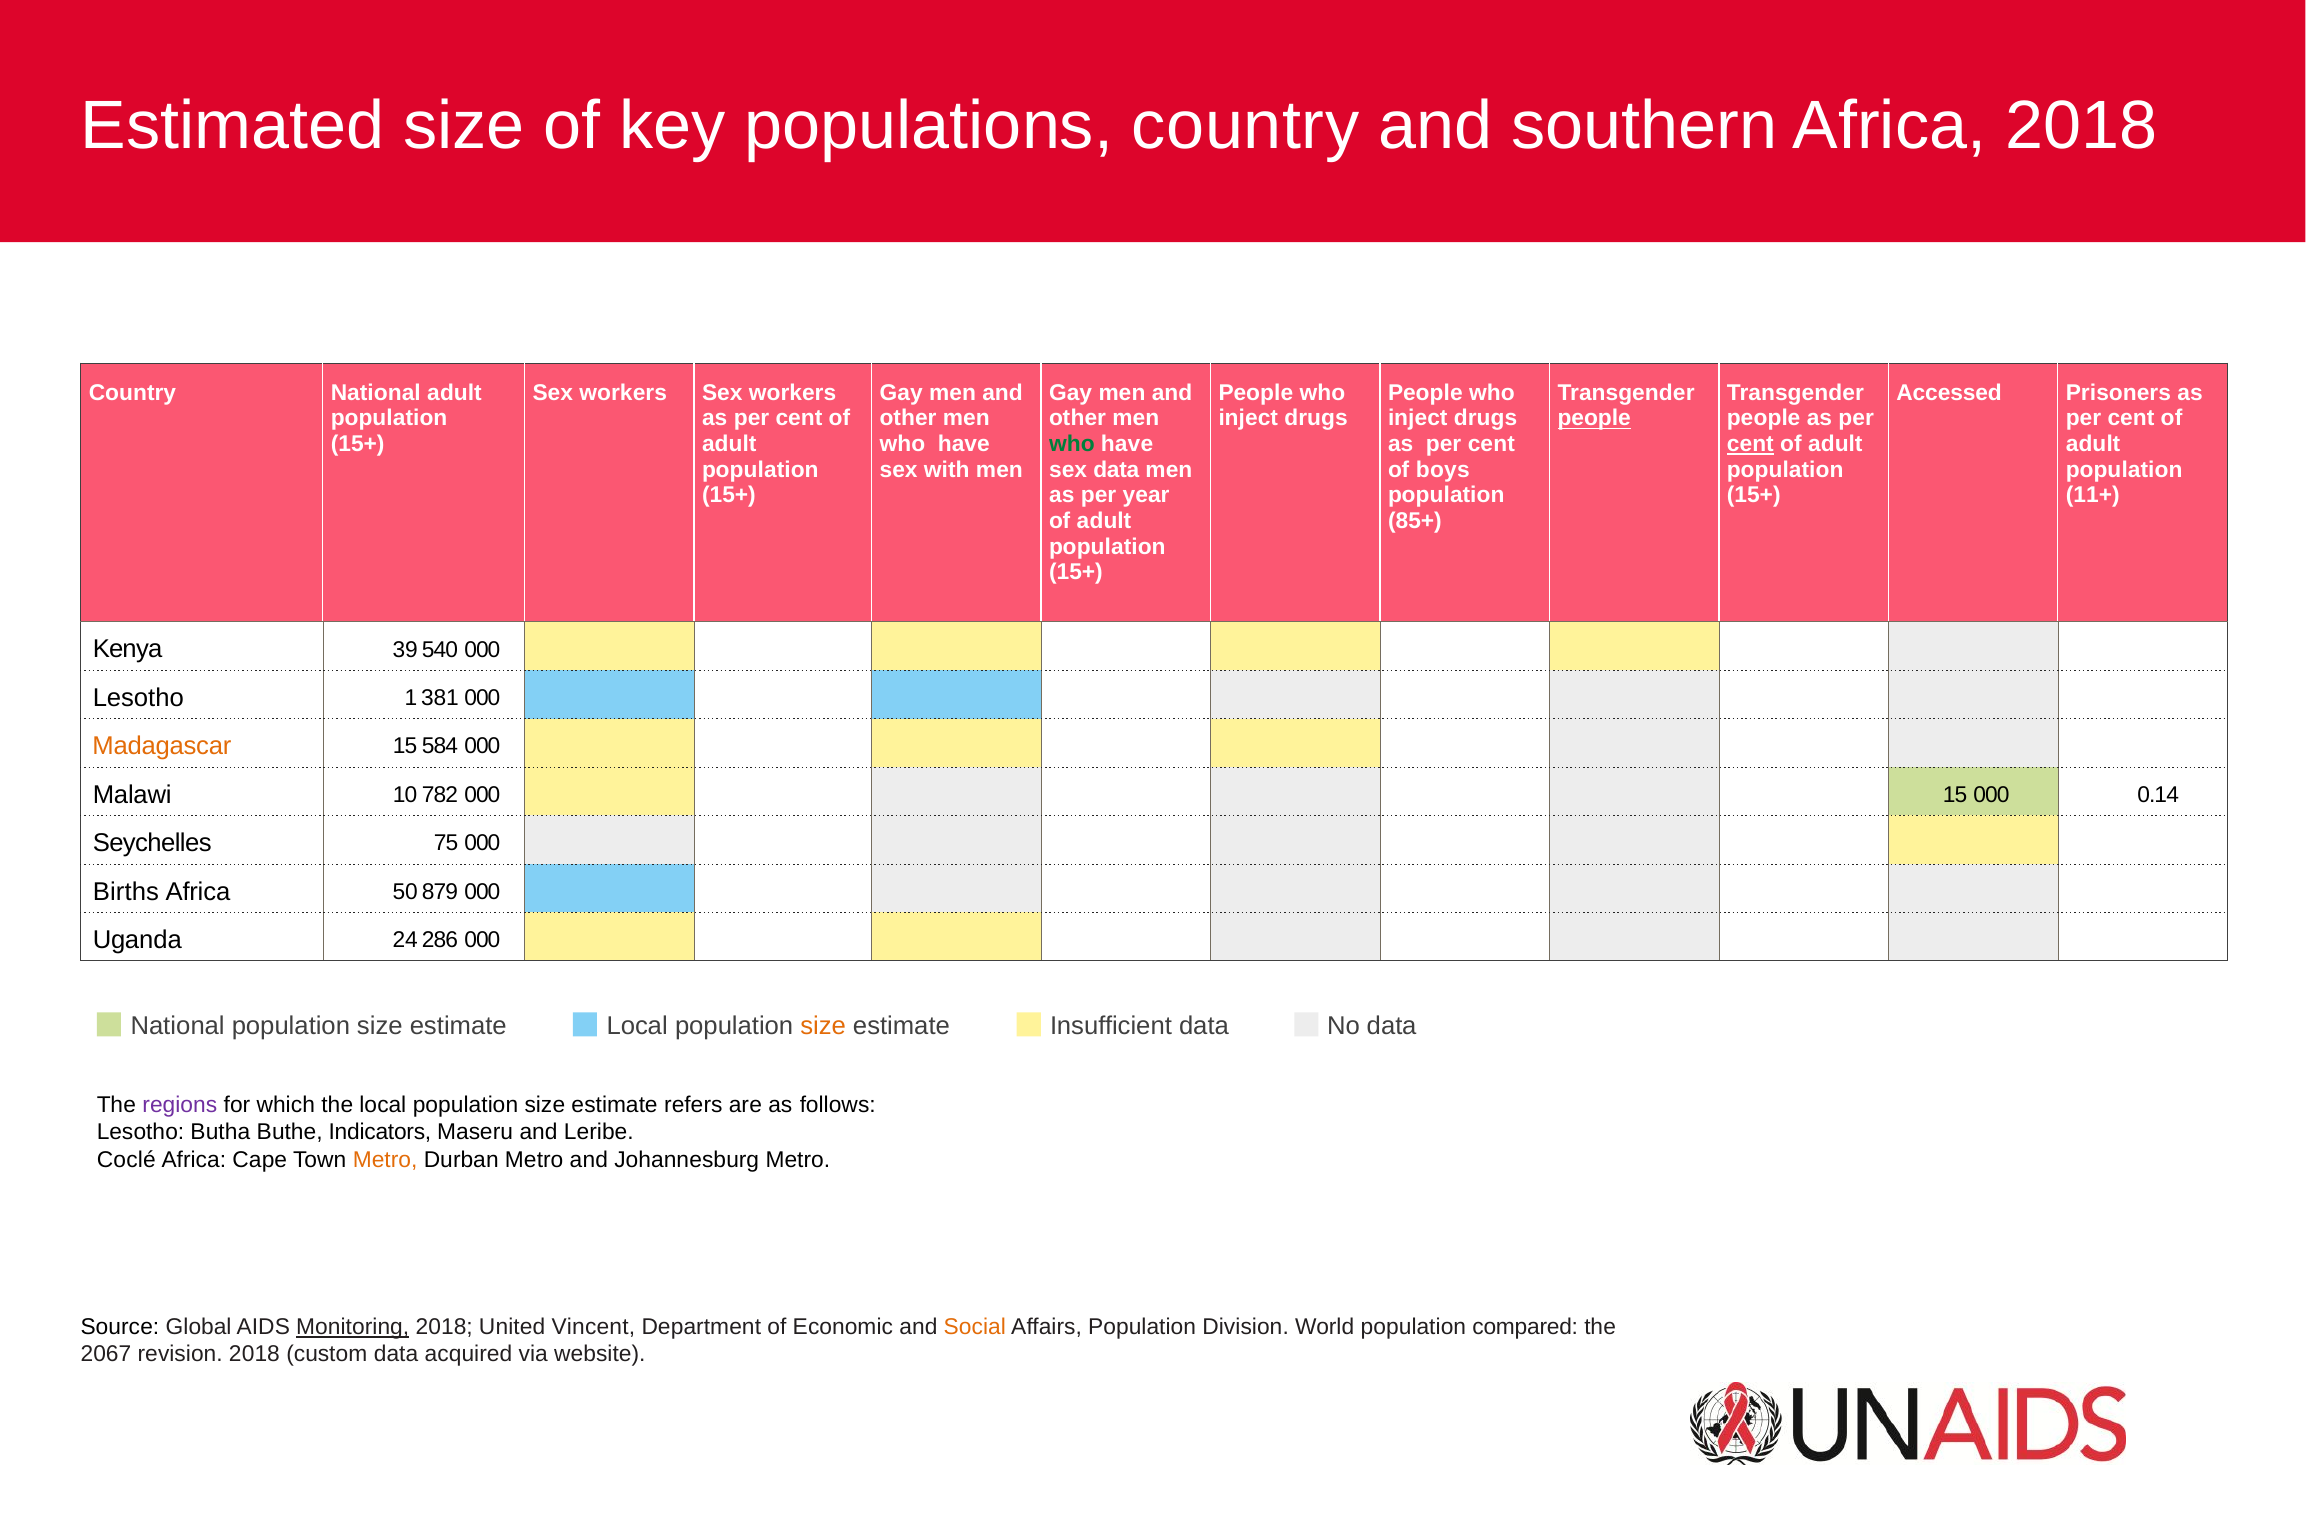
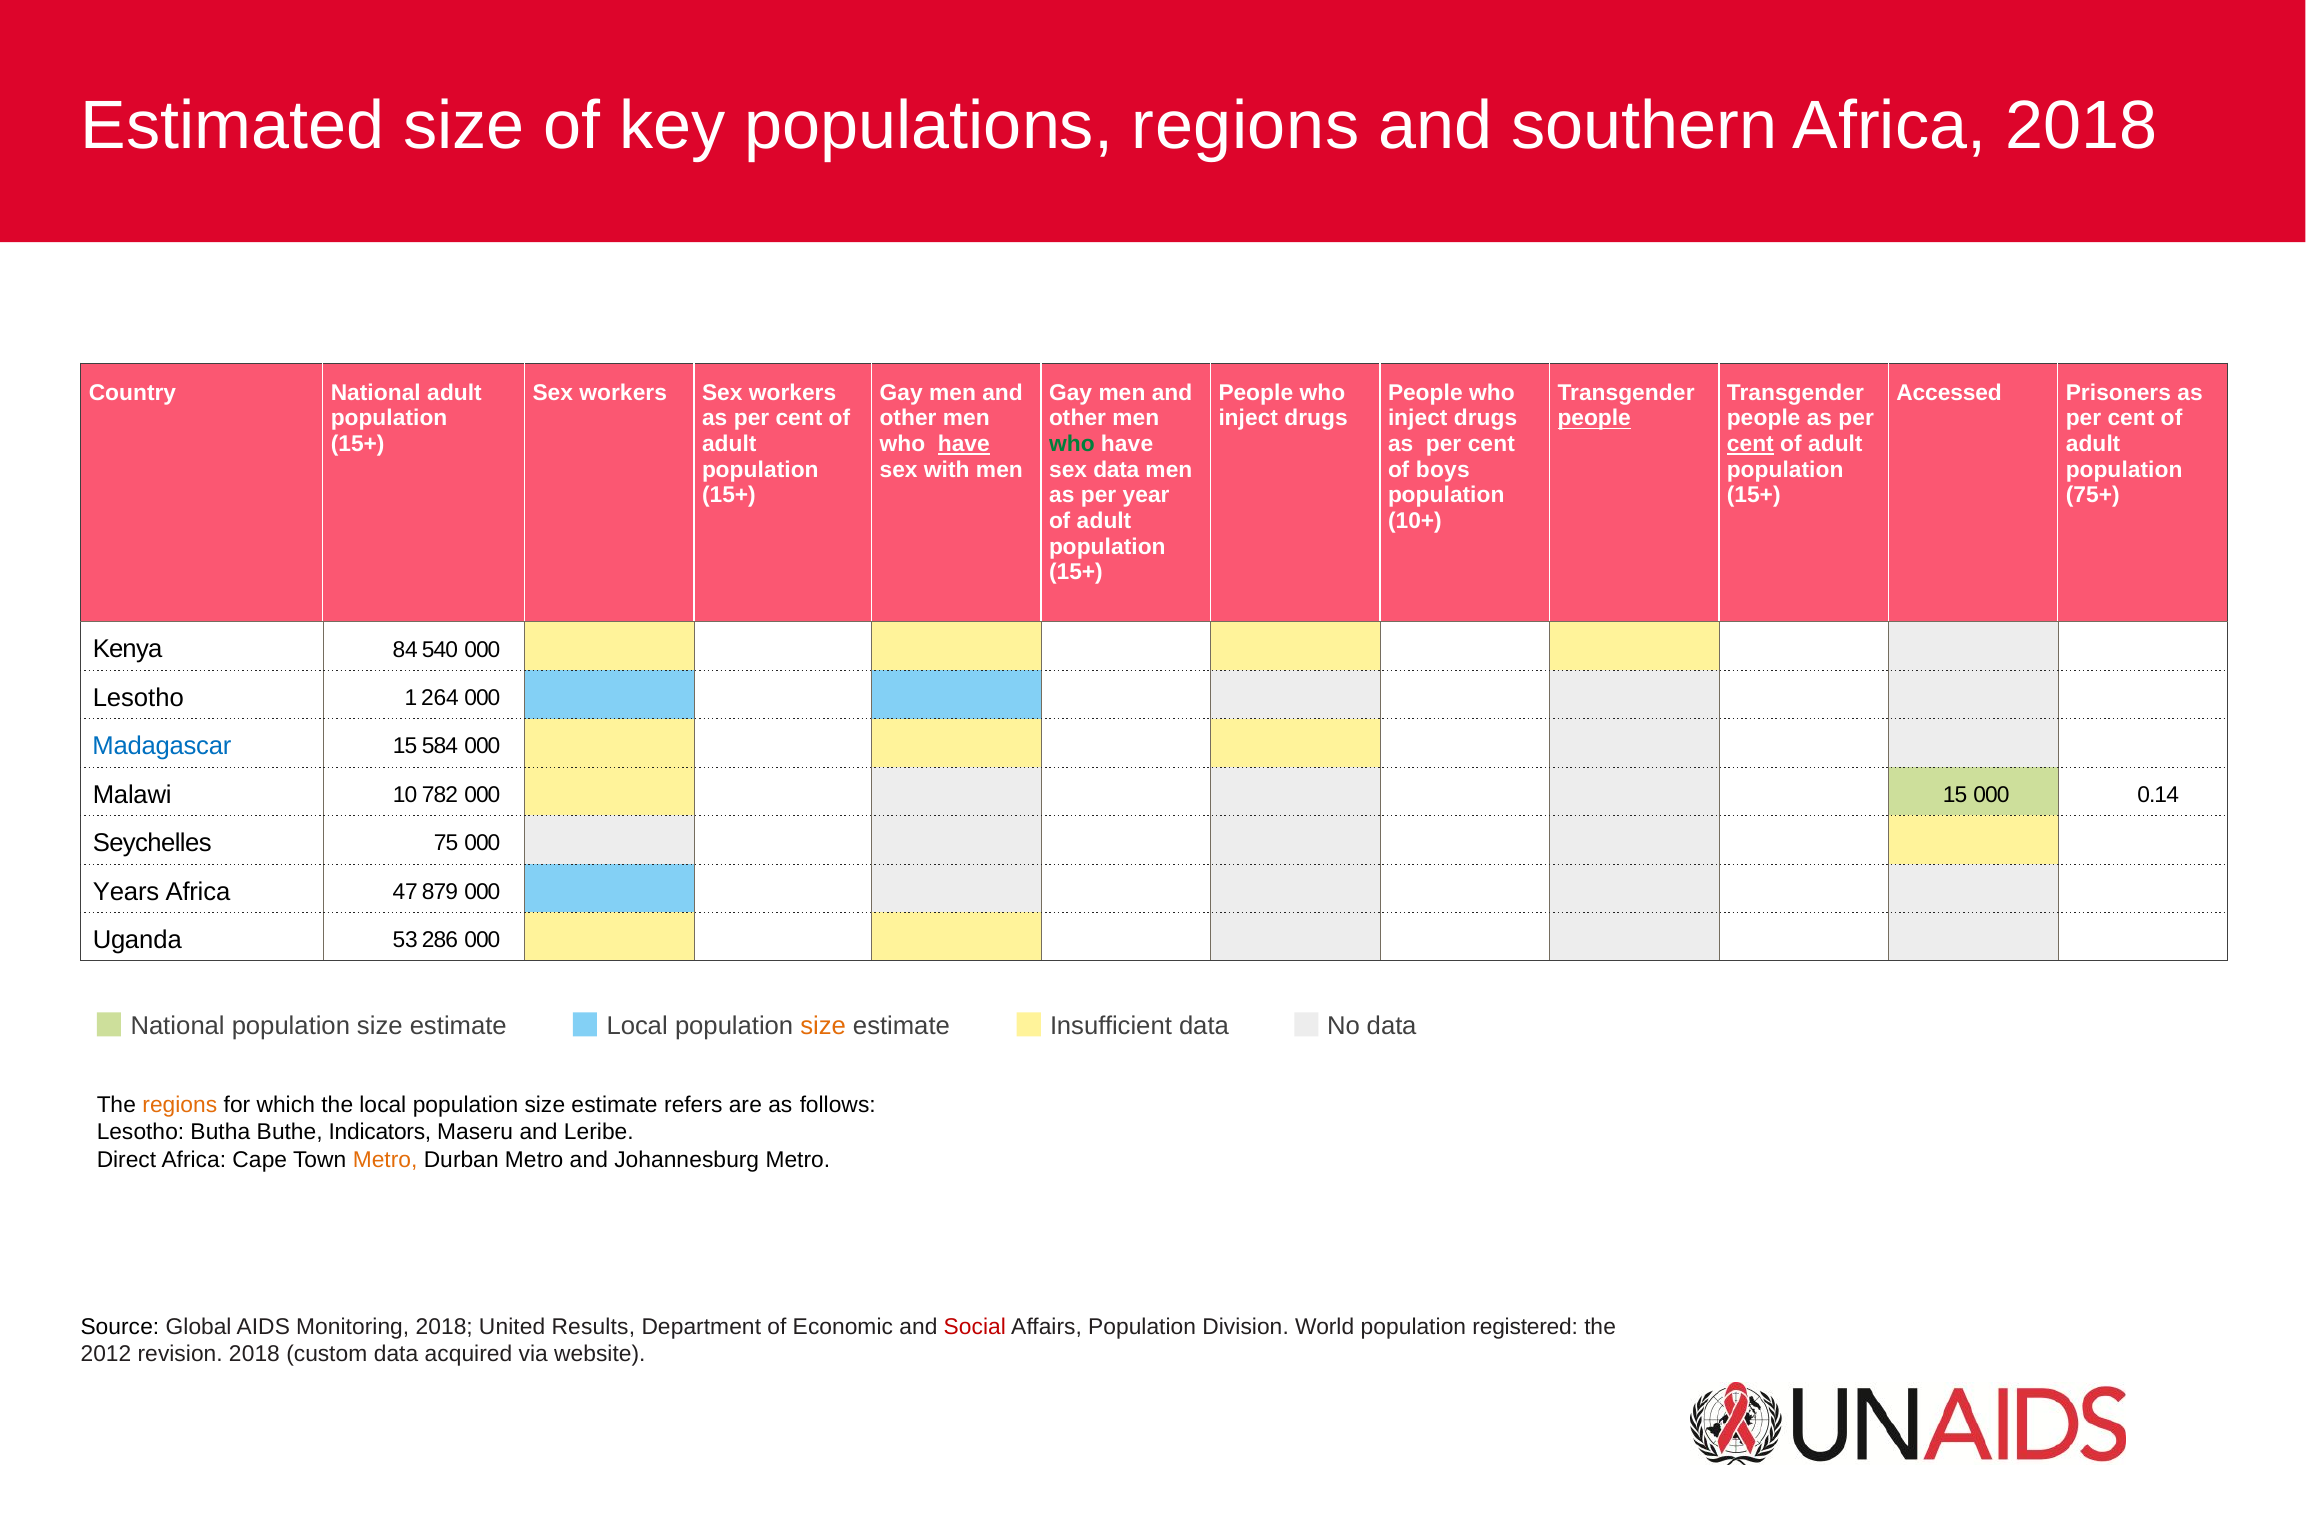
populations country: country -> regions
have at (964, 444) underline: none -> present
11+: 11+ -> 75+
85+: 85+ -> 10+
39: 39 -> 84
381: 381 -> 264
Madagascar colour: orange -> blue
Births: Births -> Years
50: 50 -> 47
24: 24 -> 53
regions at (180, 1105) colour: purple -> orange
Coclé: Coclé -> Direct
Monitoring underline: present -> none
Vincent: Vincent -> Results
Social colour: orange -> red
compared: compared -> registered
2067: 2067 -> 2012
